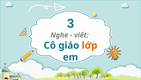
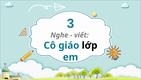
lớp colour: orange -> black
